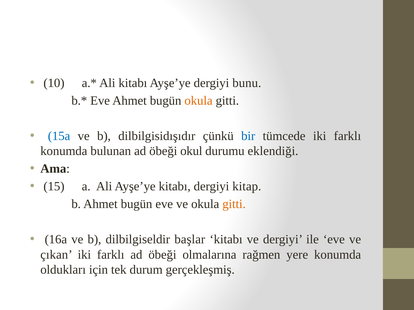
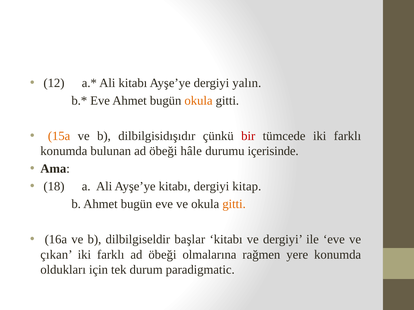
10: 10 -> 12
bunu: bunu -> yalın
15a colour: blue -> orange
bir colour: blue -> red
okul: okul -> hâle
eklendiği: eklendiği -> içerisinde
15: 15 -> 18
gerçekleşmiş: gerçekleşmiş -> paradigmatic
